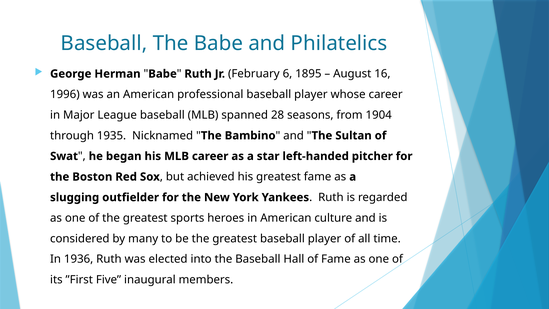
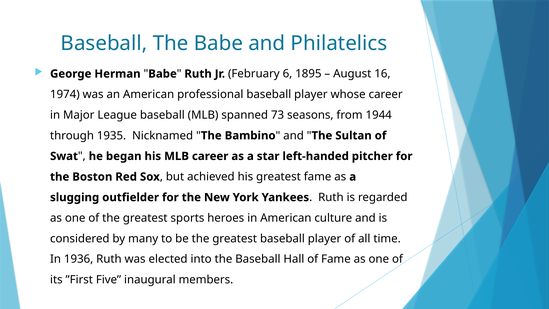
1996: 1996 -> 1974
28: 28 -> 73
1904: 1904 -> 1944
